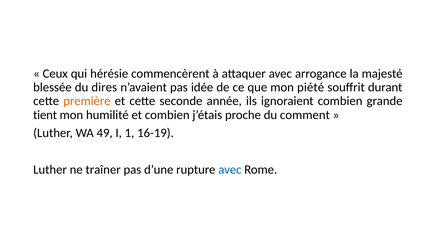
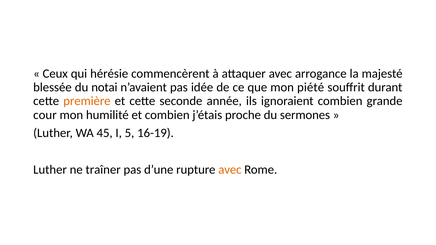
dires: dires -> notai
tient: tient -> cour
comment: comment -> sermones
49: 49 -> 45
1: 1 -> 5
avec at (230, 170) colour: blue -> orange
